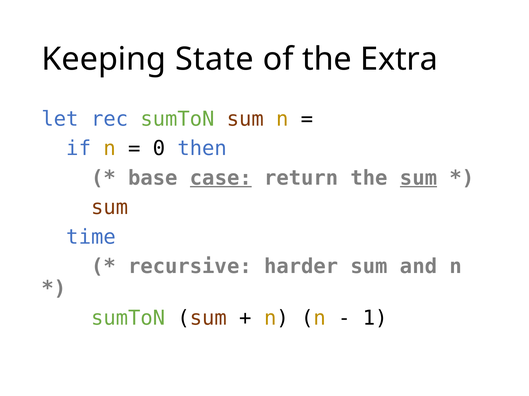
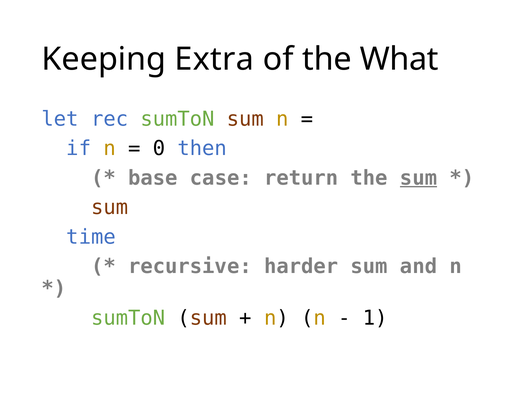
State: State -> Extra
Extra: Extra -> What
case underline: present -> none
